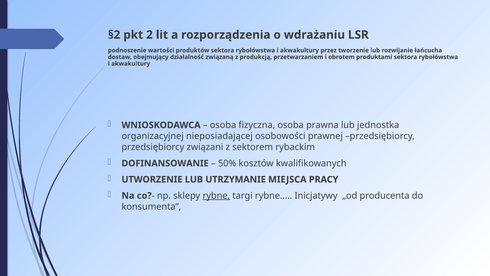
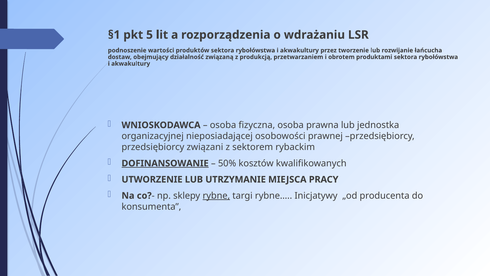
§2: §2 -> §1
2: 2 -> 5
DOFINANSOWANIE underline: none -> present
